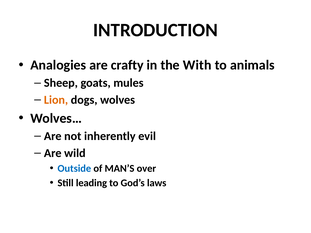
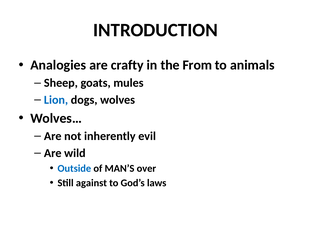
With: With -> From
Lion colour: orange -> blue
leading: leading -> against
